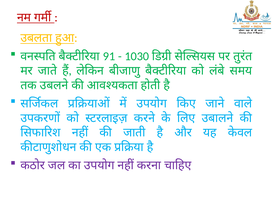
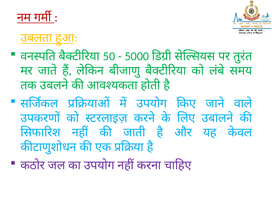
91: 91 -> 50
1030: 1030 -> 5000
